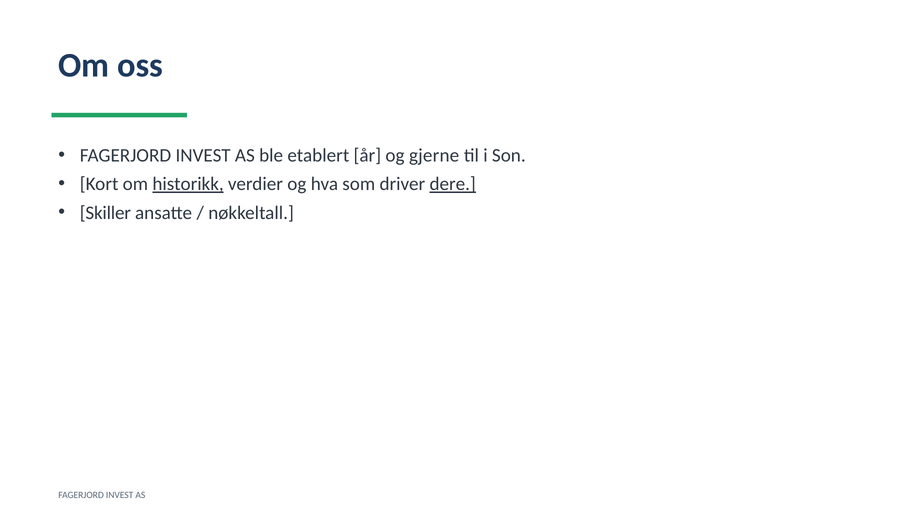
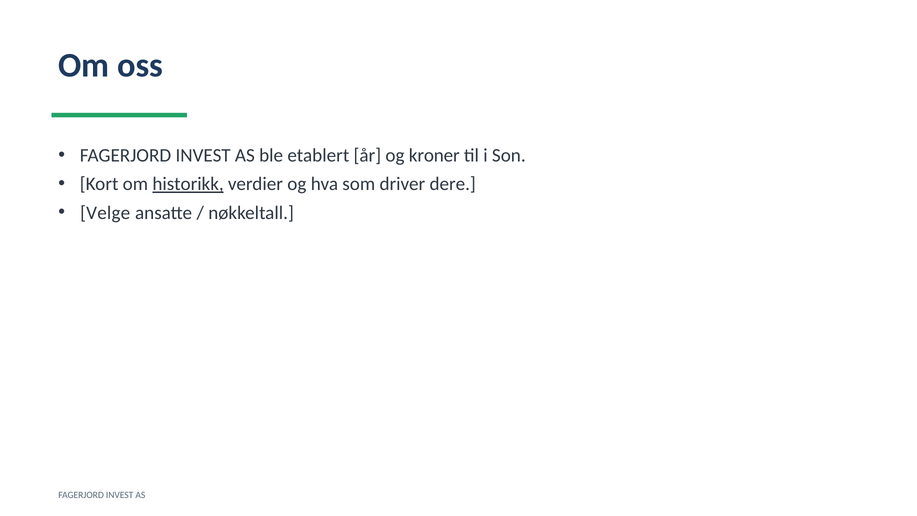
gjerne: gjerne -> kroner
dere underline: present -> none
Skiller: Skiller -> Velge
